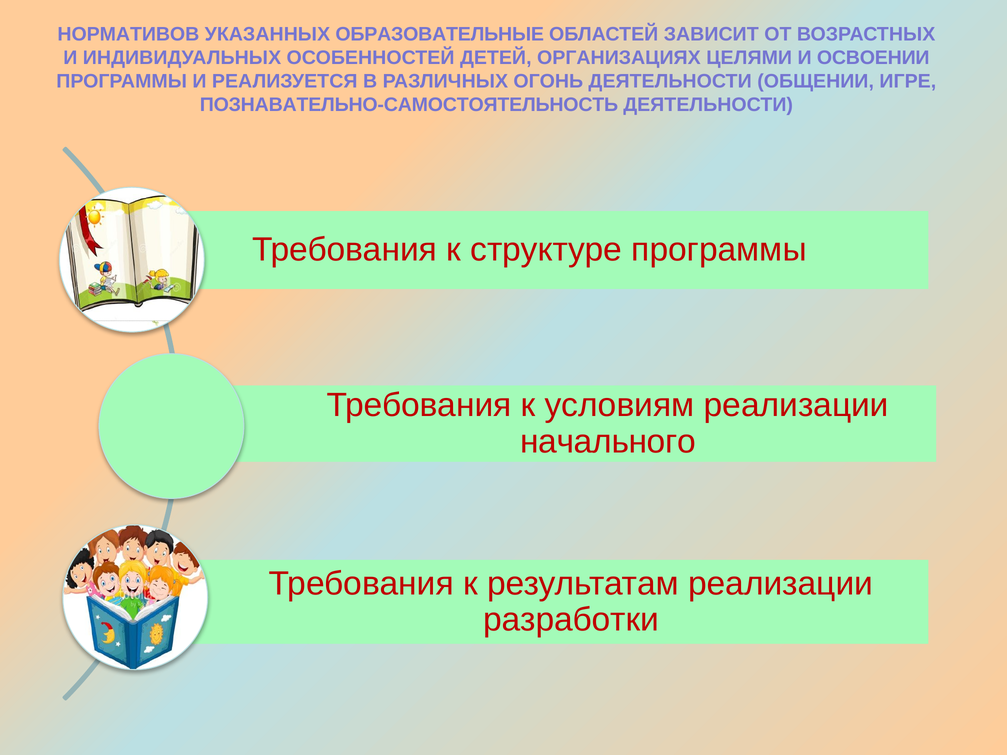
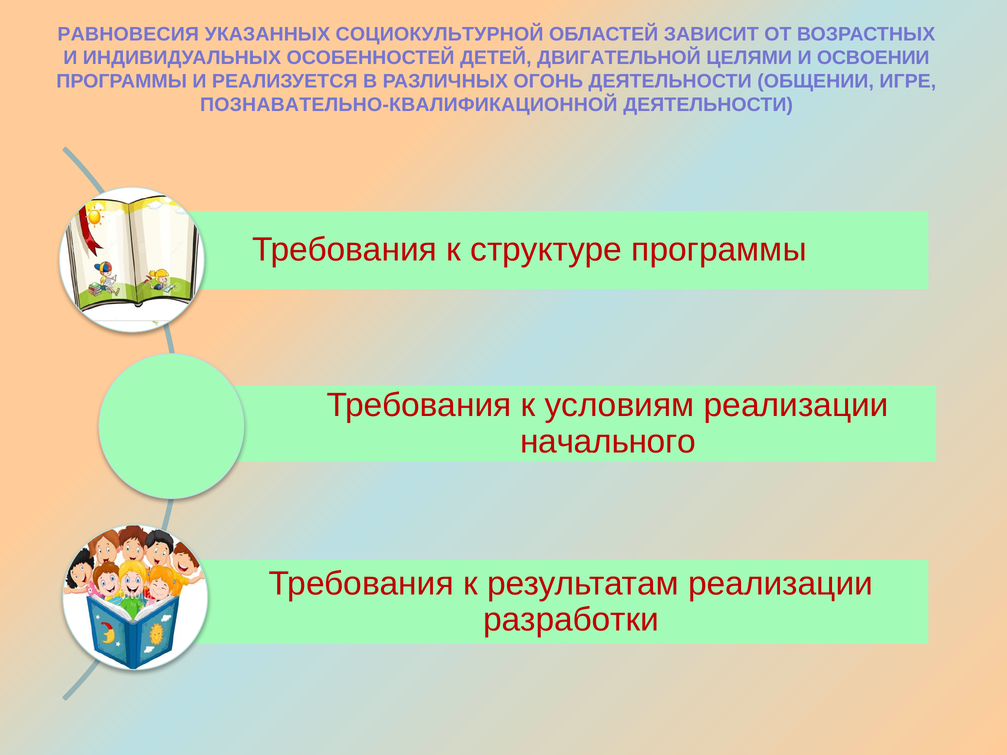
НОРМАТИВОВ: НОРМАТИВОВ -> РАВНОВЕСИЯ
ОБРАЗОВАТЕЛЬНЫЕ: ОБРАЗОВАТЕЛЬНЫЕ -> СОЦИОКУЛЬТУРНОЙ
ОРГАНИЗАЦИЯХ: ОРГАНИЗАЦИЯХ -> ДВИГАТЕЛЬНОЙ
ПОЗНАВАТЕЛЬНО-САМОСТОЯТЕЛЬНОСТЬ: ПОЗНАВАТЕЛЬНО-САМОСТОЯТЕЛЬНОСТЬ -> ПОЗНАВАТЕЛЬНО-КВАЛИФИКАЦИОННОЙ
